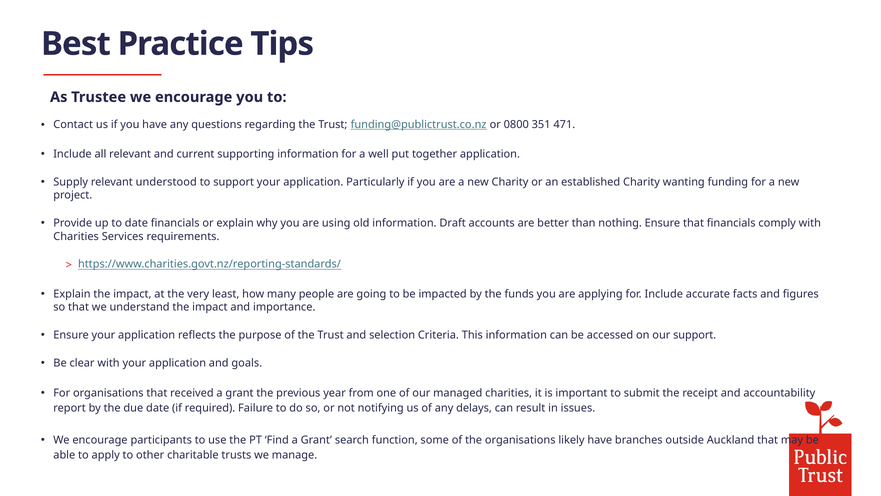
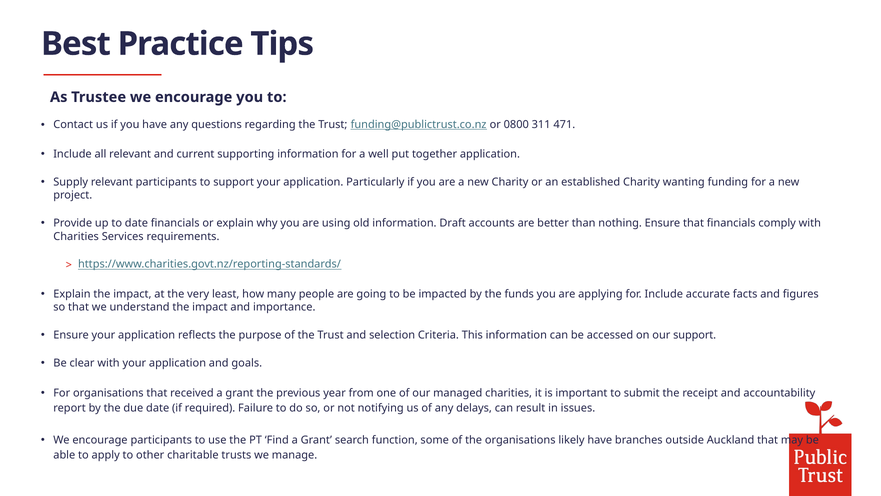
351: 351 -> 311
relevant understood: understood -> participants
